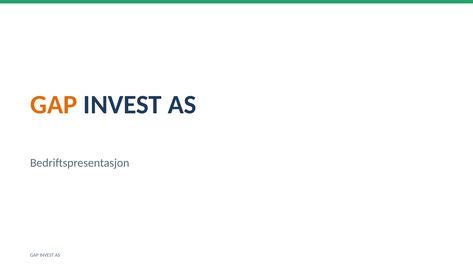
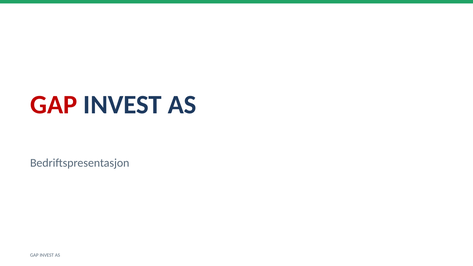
GAP at (54, 105) colour: orange -> red
